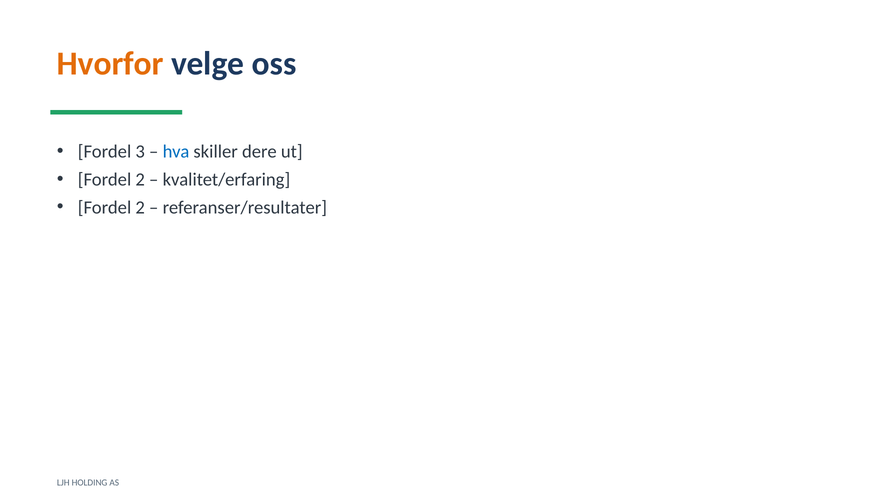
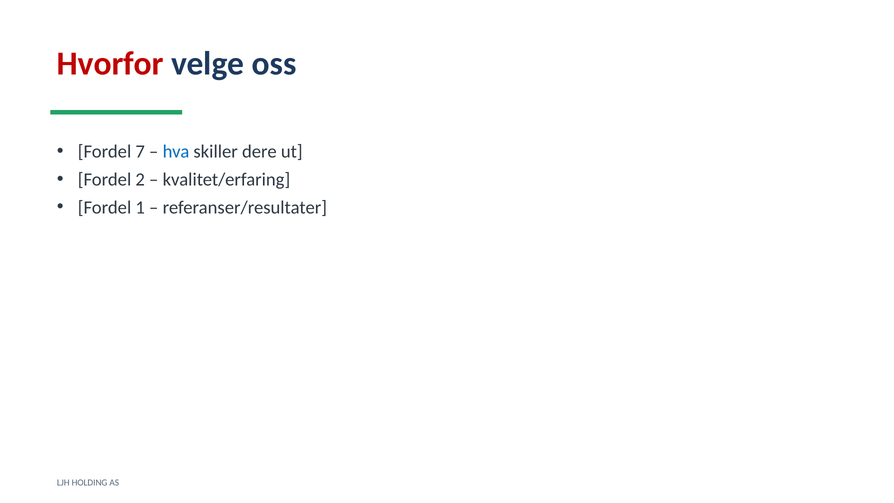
Hvorfor colour: orange -> red
3: 3 -> 7
2 at (140, 207): 2 -> 1
